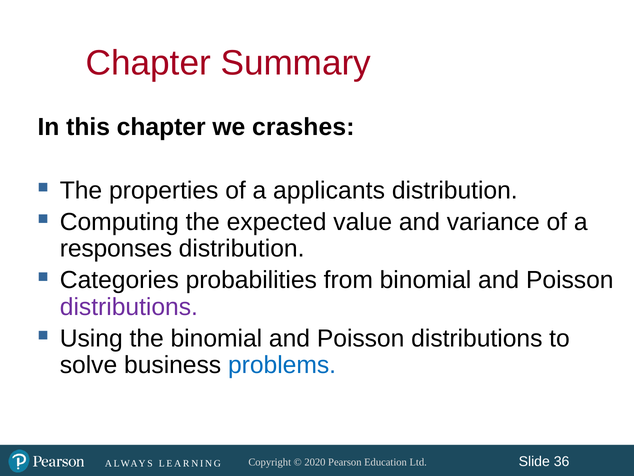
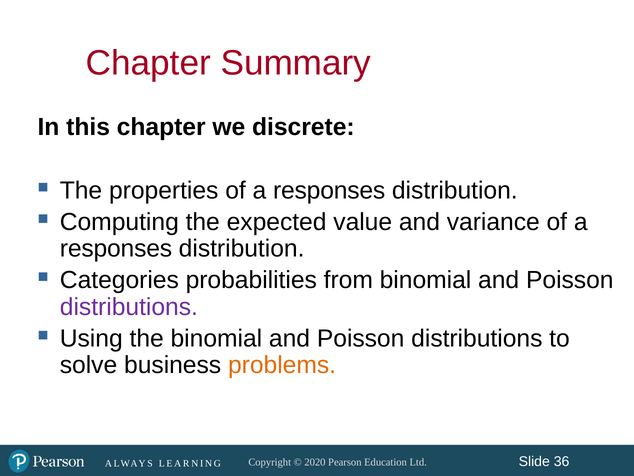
crashes: crashes -> discrete
properties of a applicants: applicants -> responses
problems colour: blue -> orange
